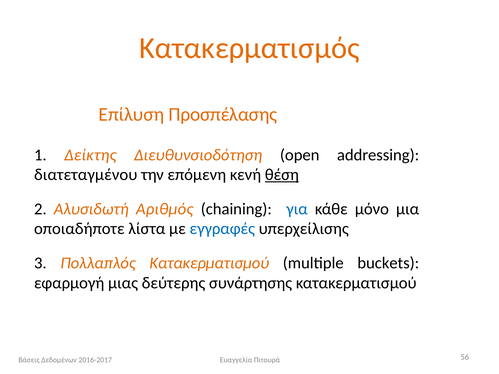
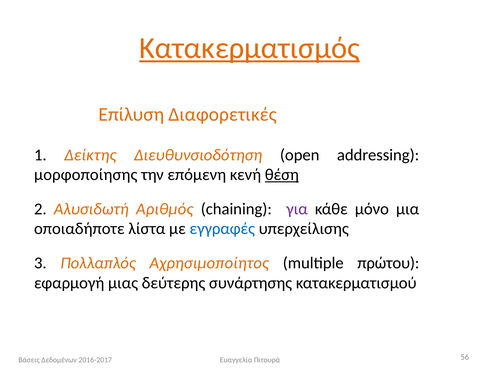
Κατακερματισμός underline: none -> present
Προσπέλασης: Προσπέλασης -> Διαφορετικές
διατεταγμένου: διατεταγμένου -> μορφοποίησης
για colour: blue -> purple
Πολλαπλός Κατακερματισμού: Κατακερματισμού -> Αχρησιμοποίητος
buckets: buckets -> πρώτου
